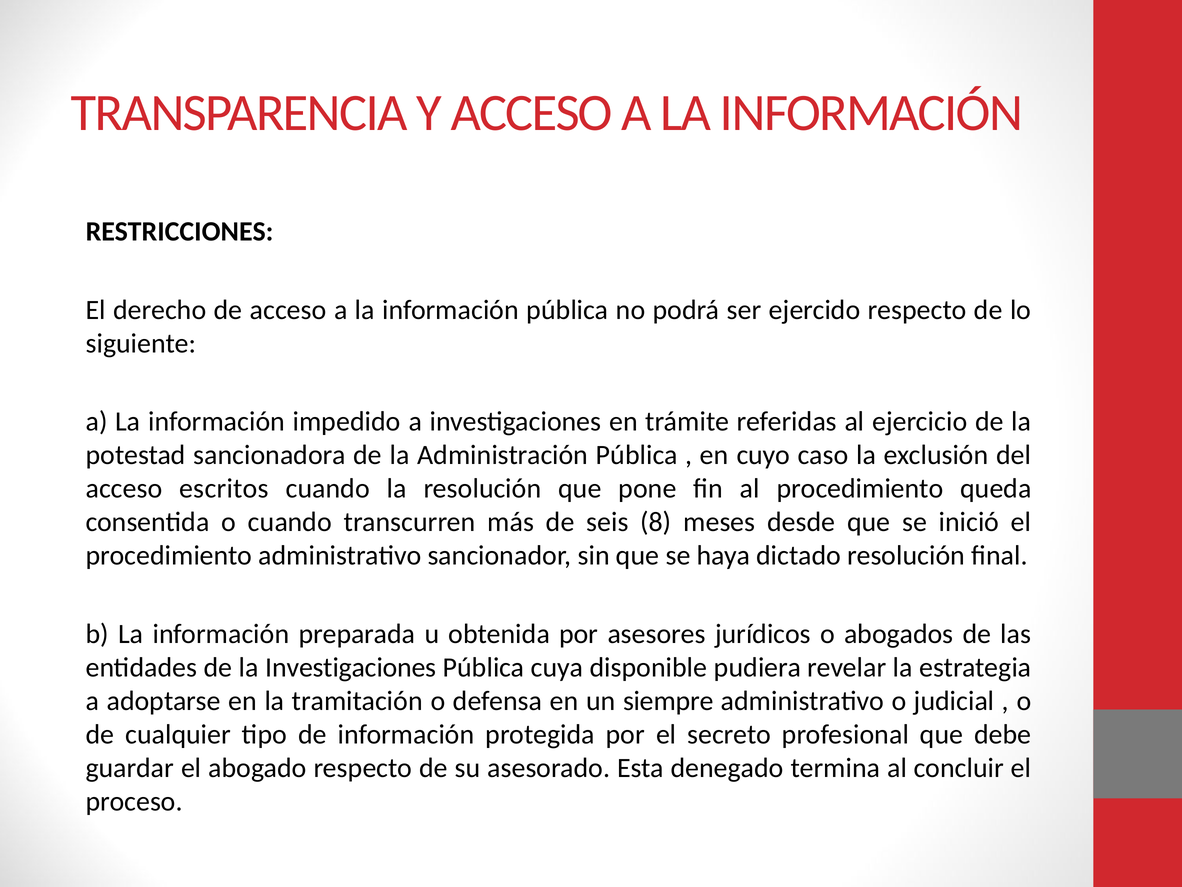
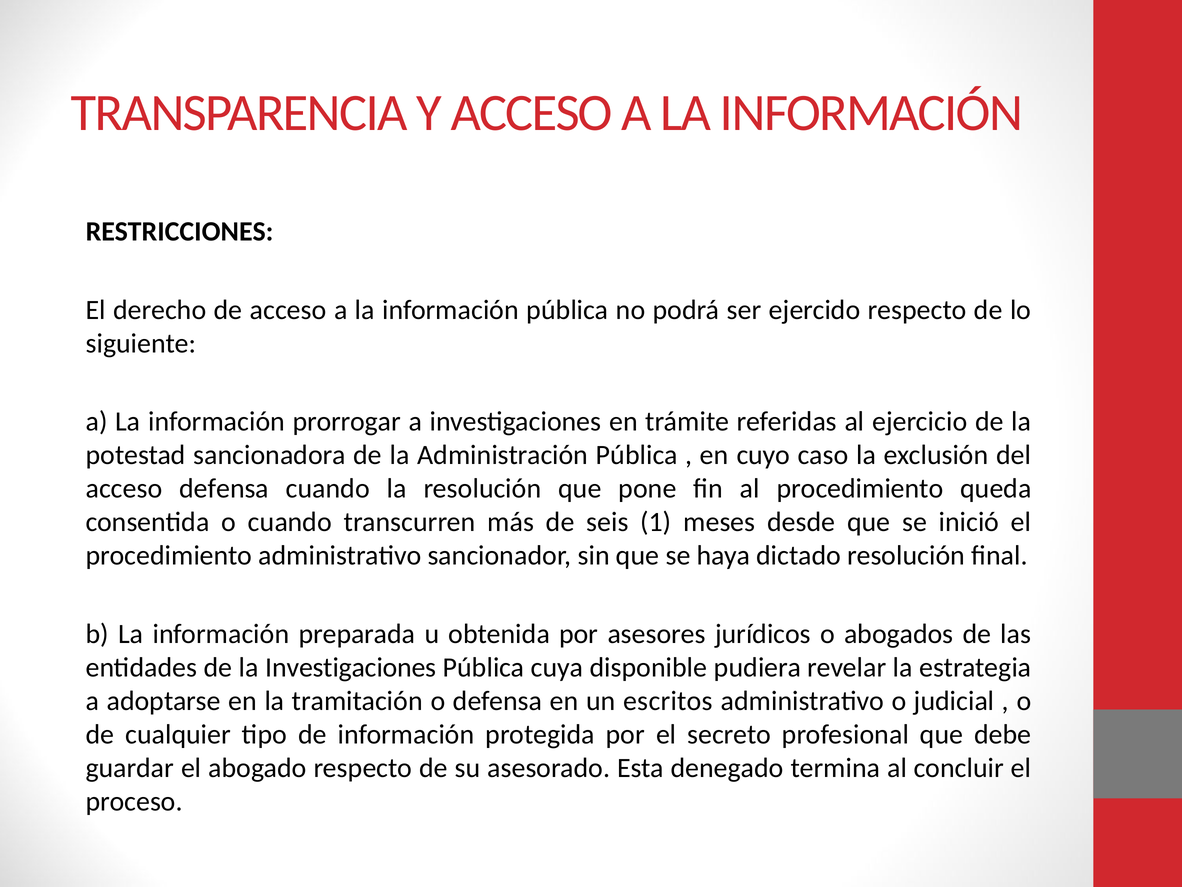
impedido: impedido -> prorrogar
acceso escritos: escritos -> defensa
8: 8 -> 1
siempre: siempre -> escritos
